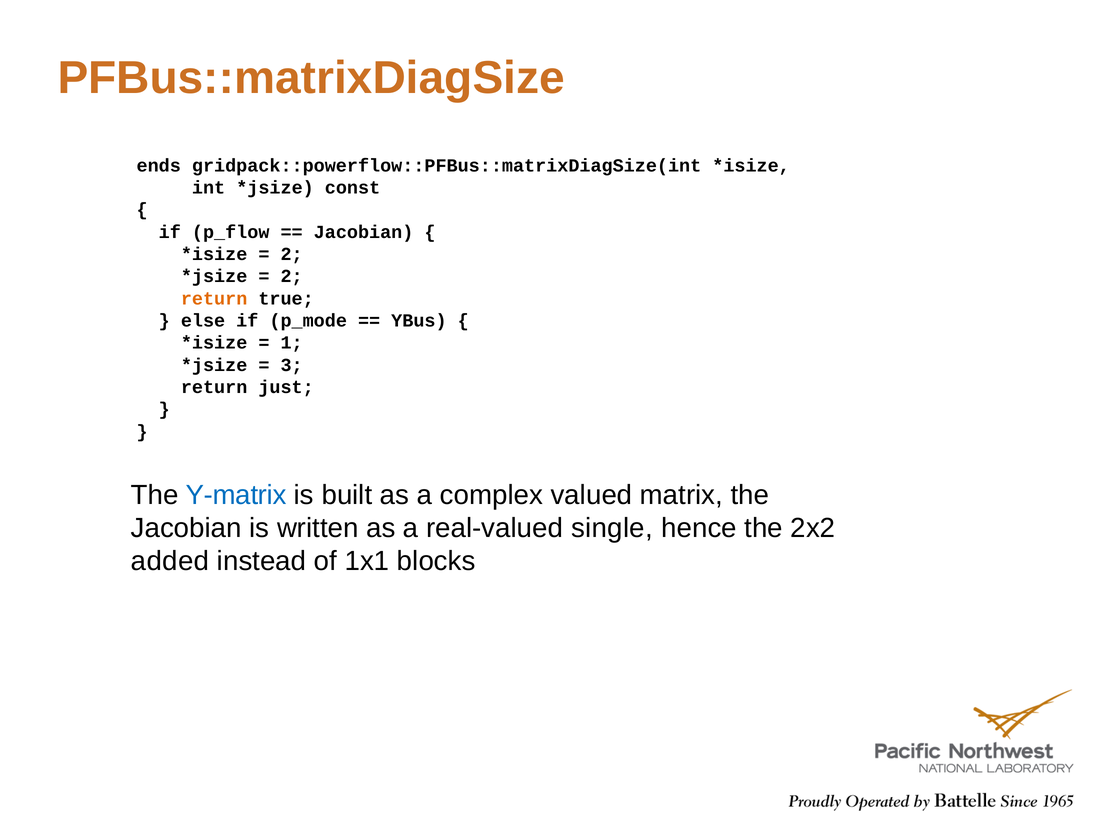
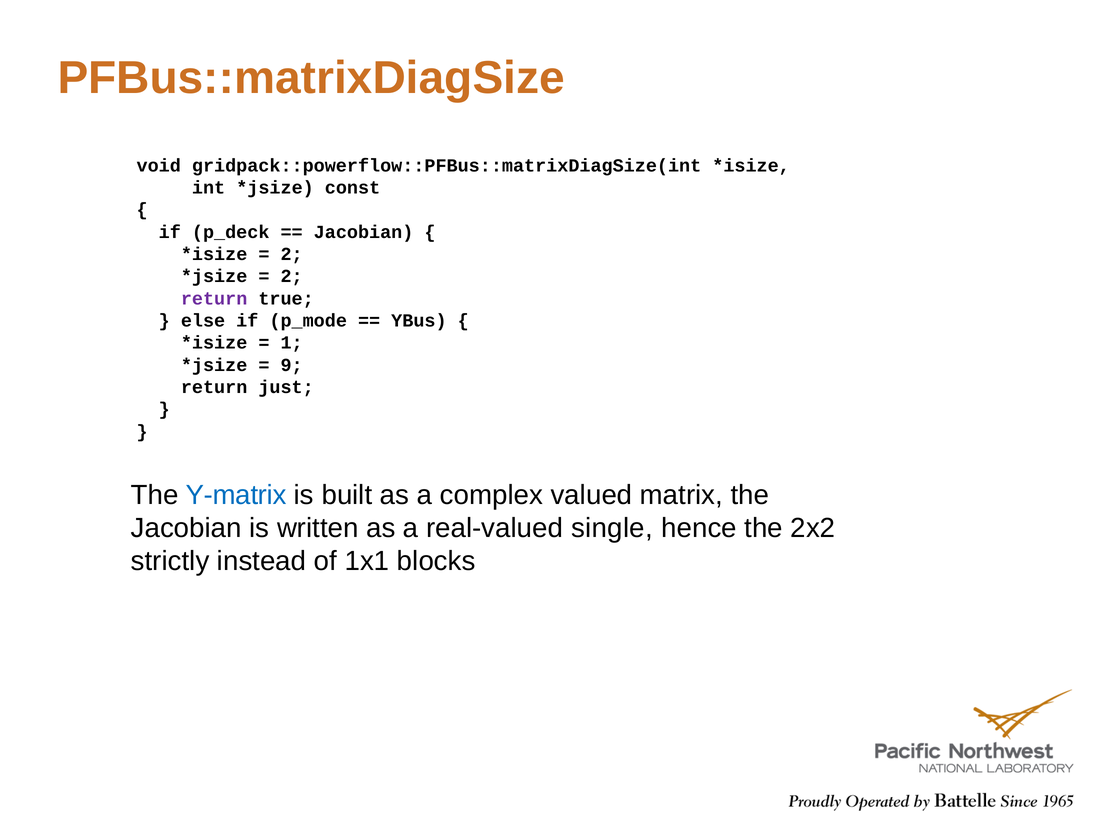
ends: ends -> void
p_flow: p_flow -> p_deck
return at (214, 298) colour: orange -> purple
3: 3 -> 9
added: added -> strictly
